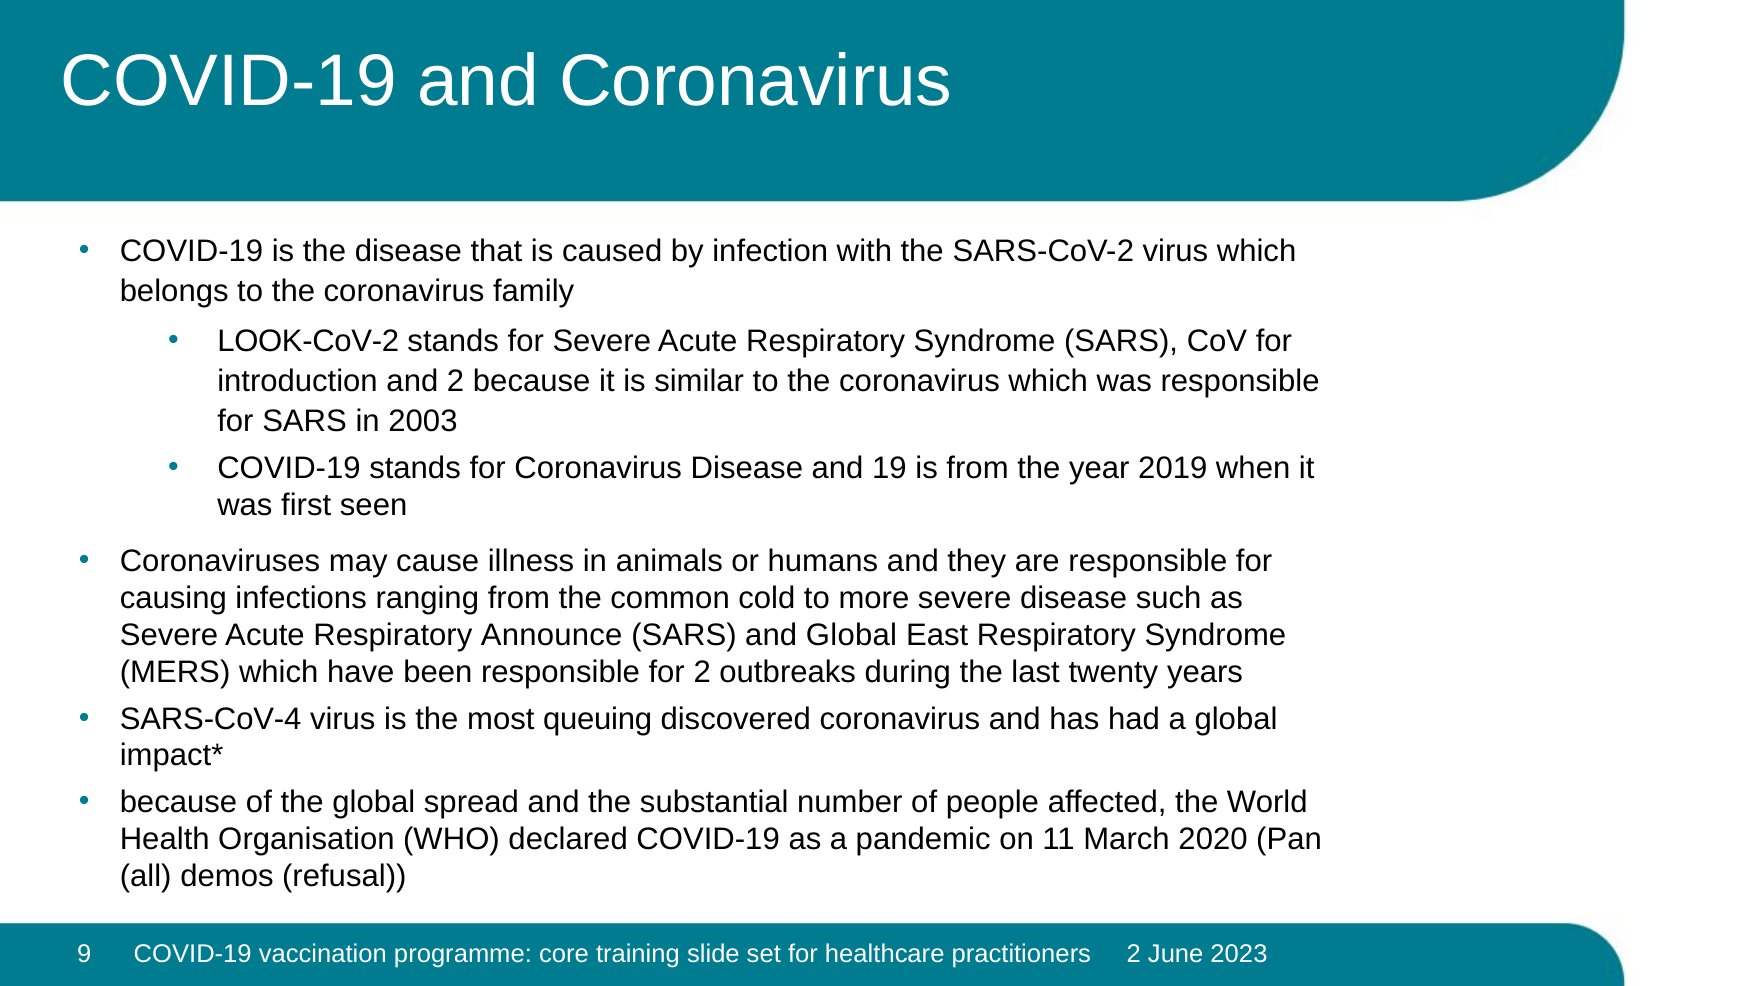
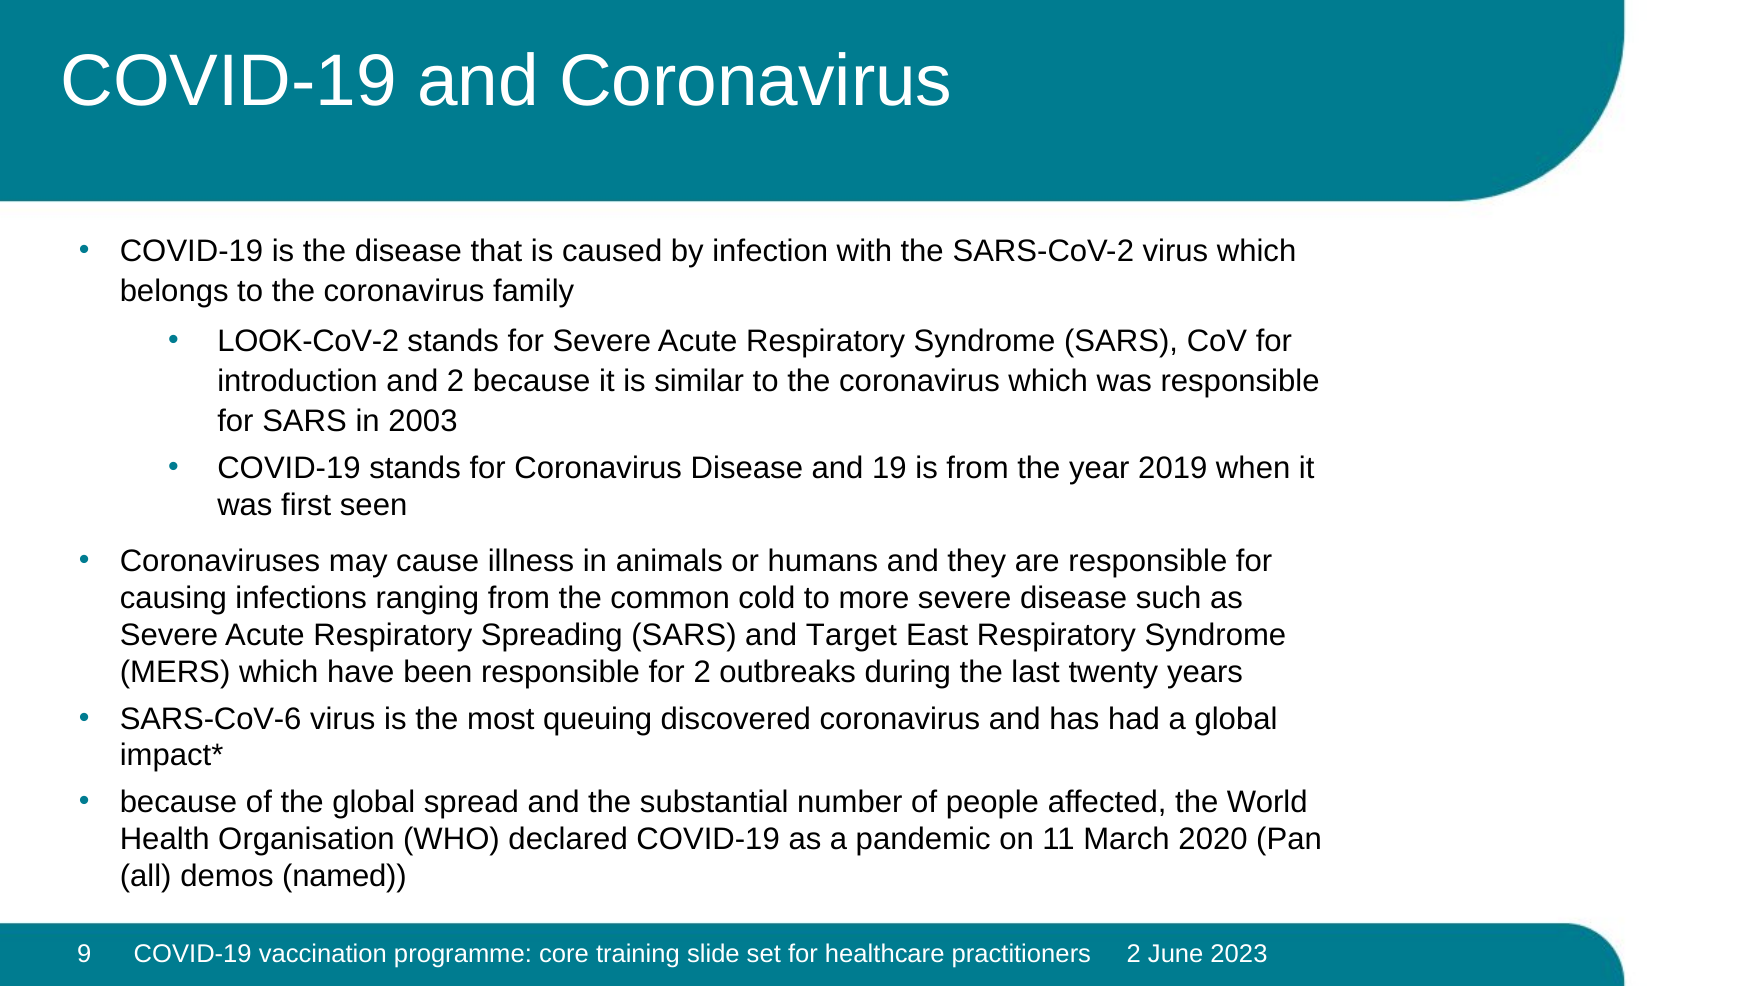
Announce: Announce -> Spreading
and Global: Global -> Target
SARS-CoV-4: SARS-CoV-4 -> SARS-CoV-6
refusal: refusal -> named
